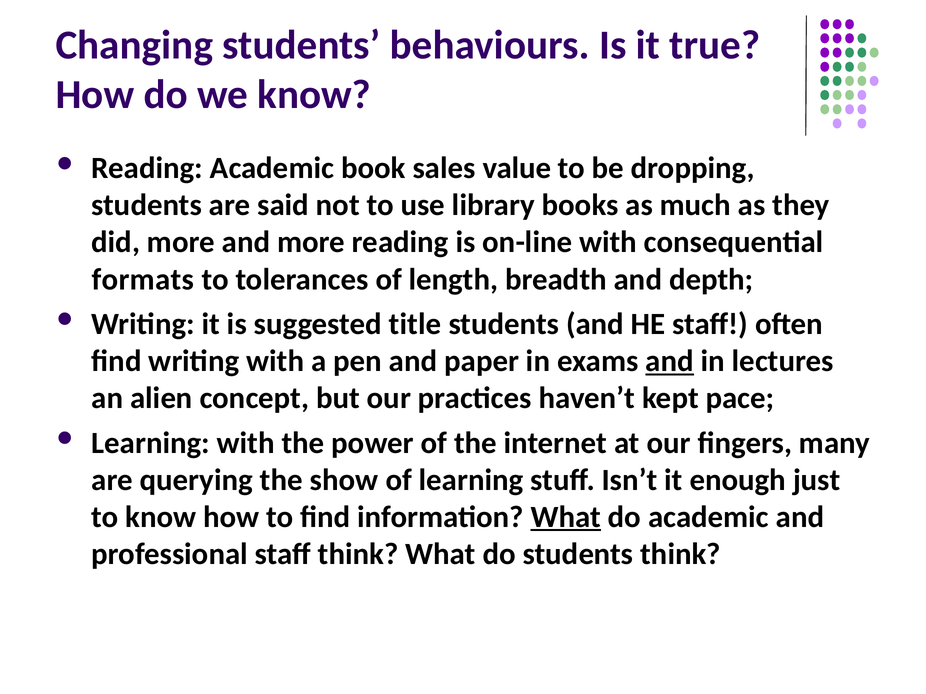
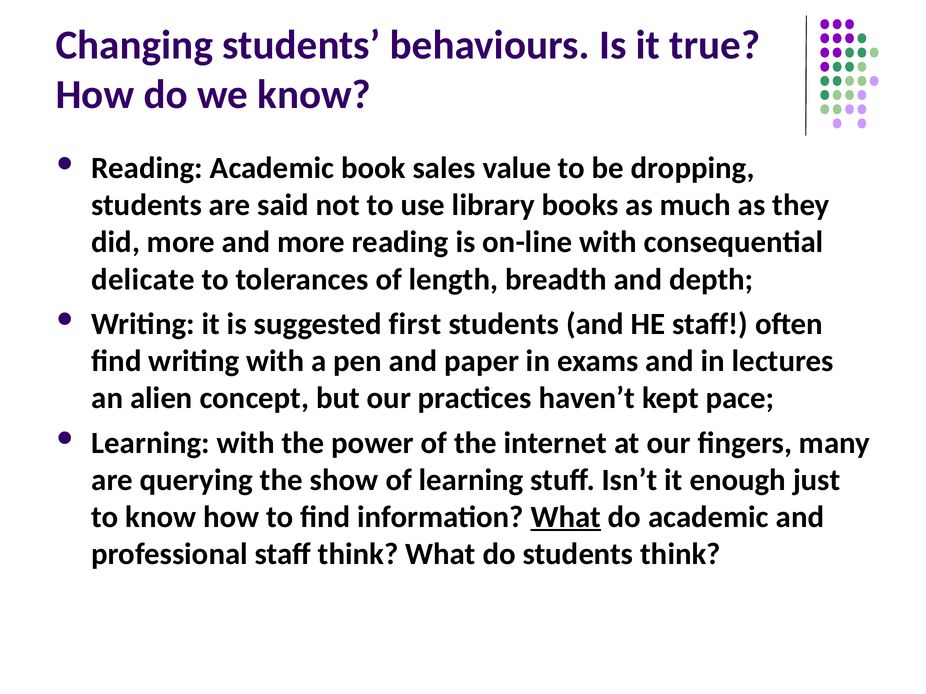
formats: formats -> delicate
title: title -> first
and at (670, 361) underline: present -> none
